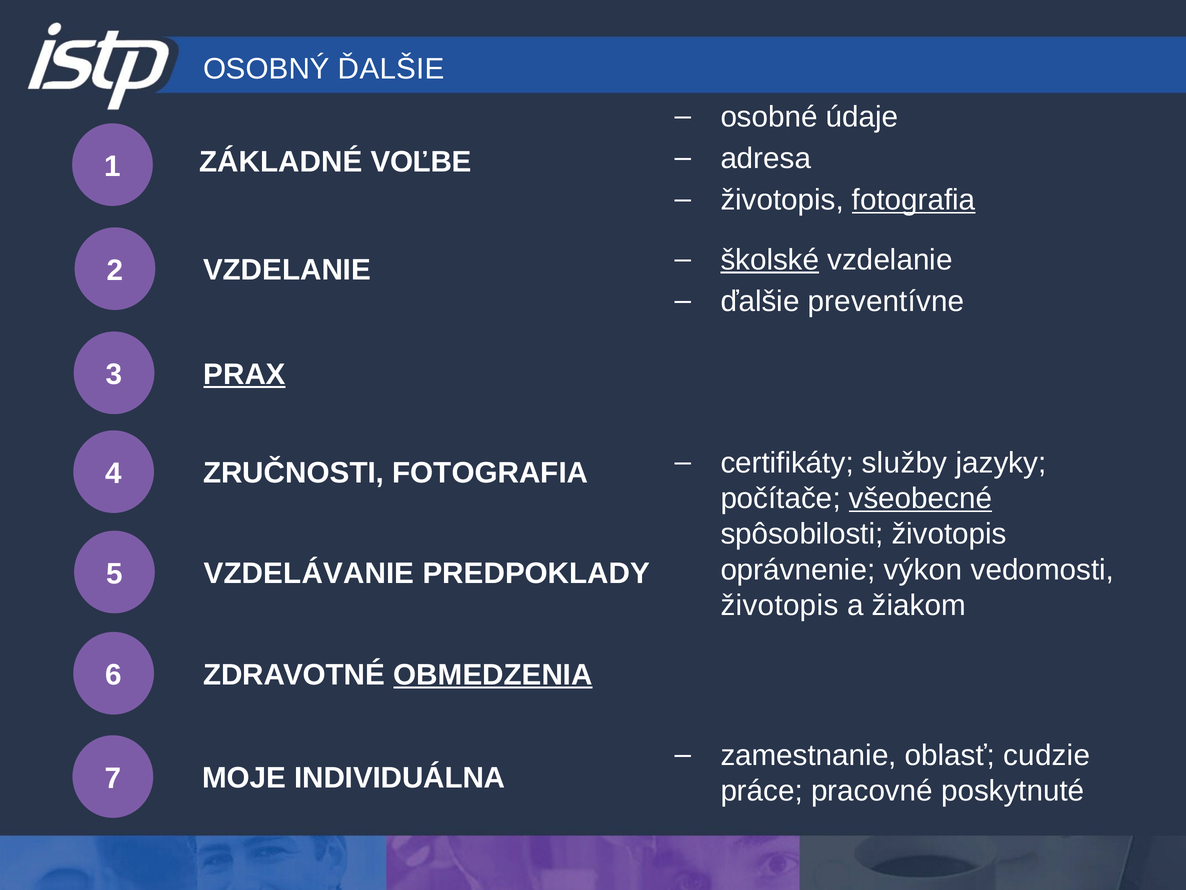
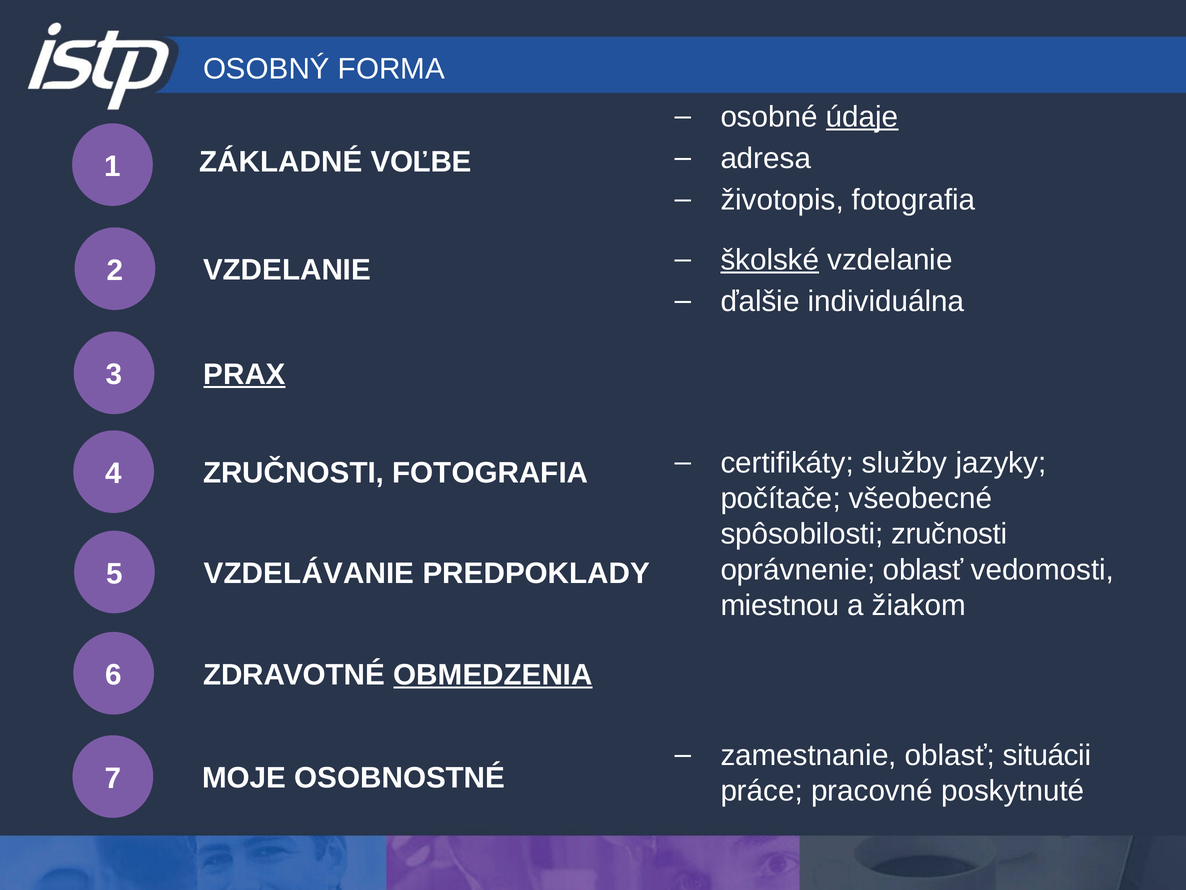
OSOBNÝ ĎALŠIE: ĎALŠIE -> FORMA
údaje underline: none -> present
fotografia at (914, 200) underline: present -> none
preventívne: preventívne -> individuálna
všeobecné underline: present -> none
spôsobilosti životopis: životopis -> zručnosti
oprávnenie výkon: výkon -> oblasť
životopis at (780, 605): životopis -> miestnou
cudzie: cudzie -> situácii
INDIVIDUÁLNA: INDIVIDUÁLNA -> OSOBNOSTNÉ
